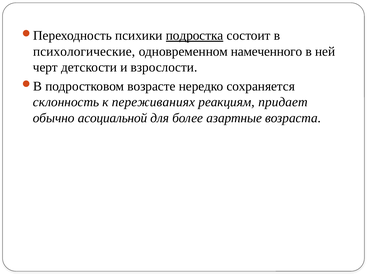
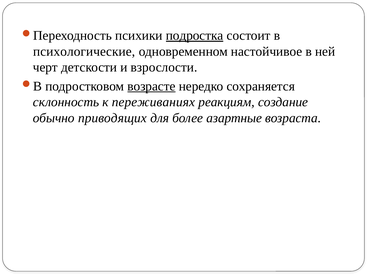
намеченного: намеченного -> настойчивое
возрасте underline: none -> present
придает: придает -> создание
асоциальной: асоциальной -> приводящих
